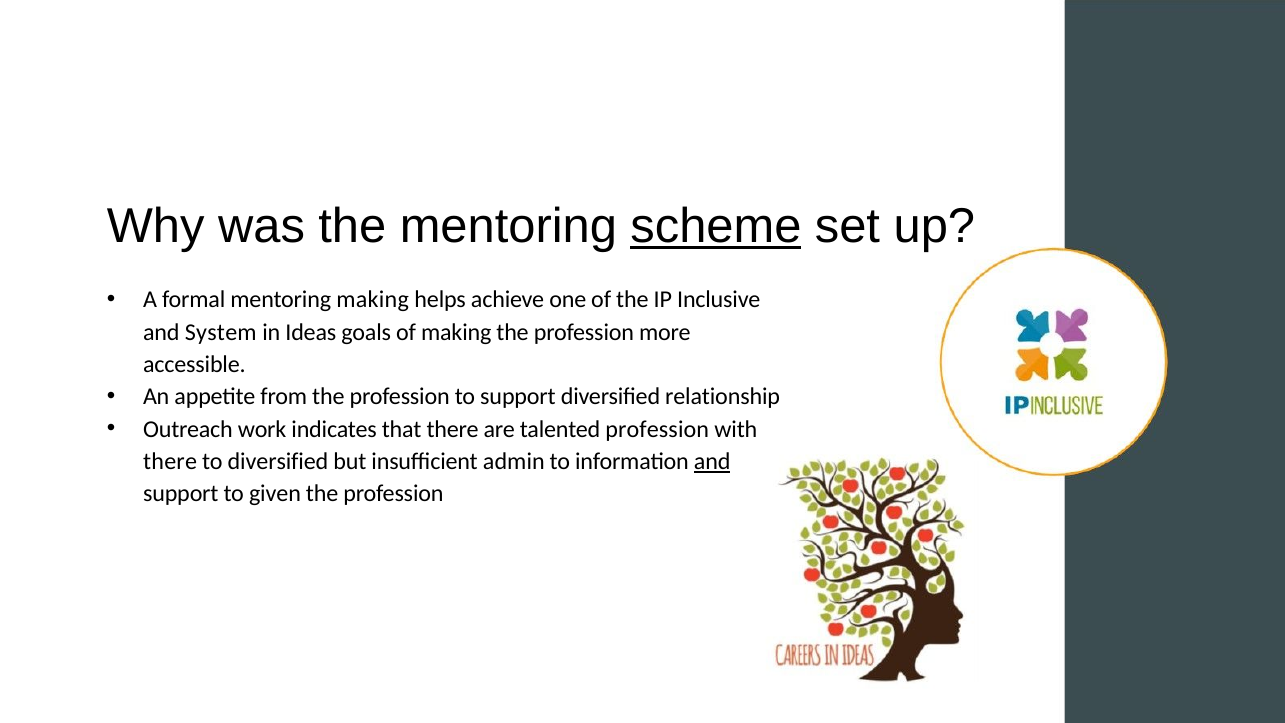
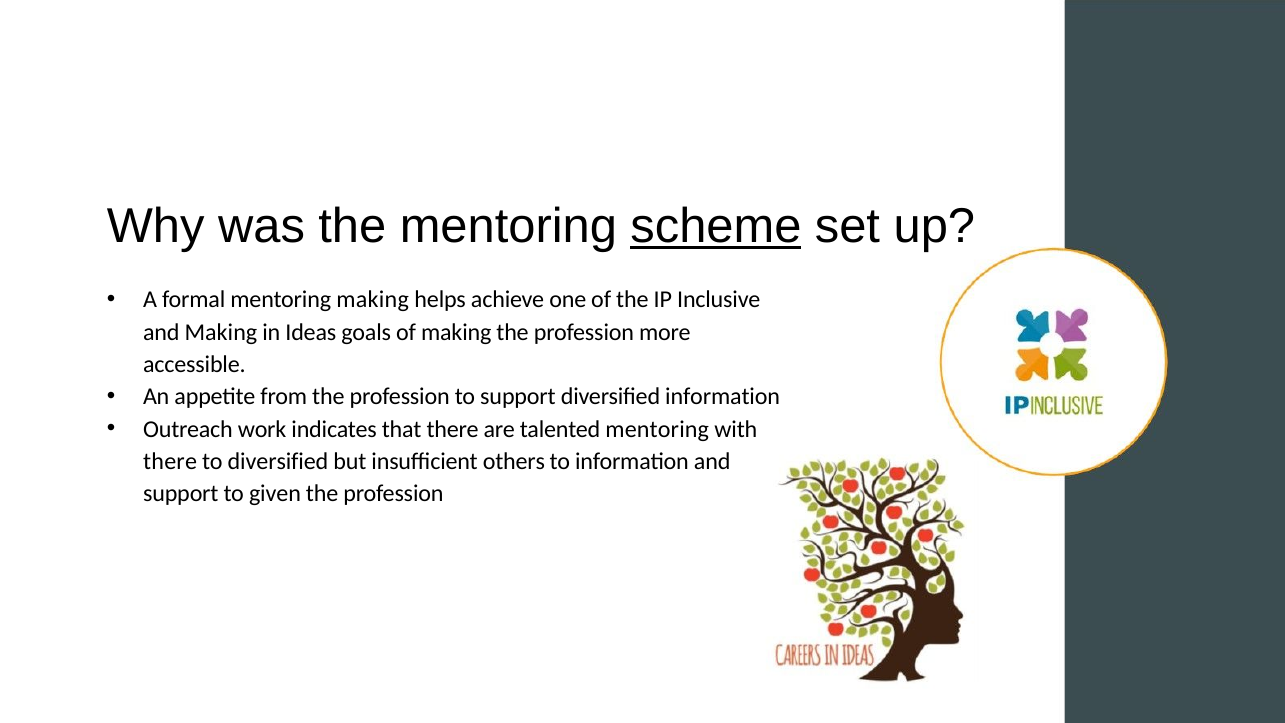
and System: System -> Making
diversified relationship: relationship -> information
talented profession: profession -> mentoring
admin: admin -> others
and at (712, 461) underline: present -> none
